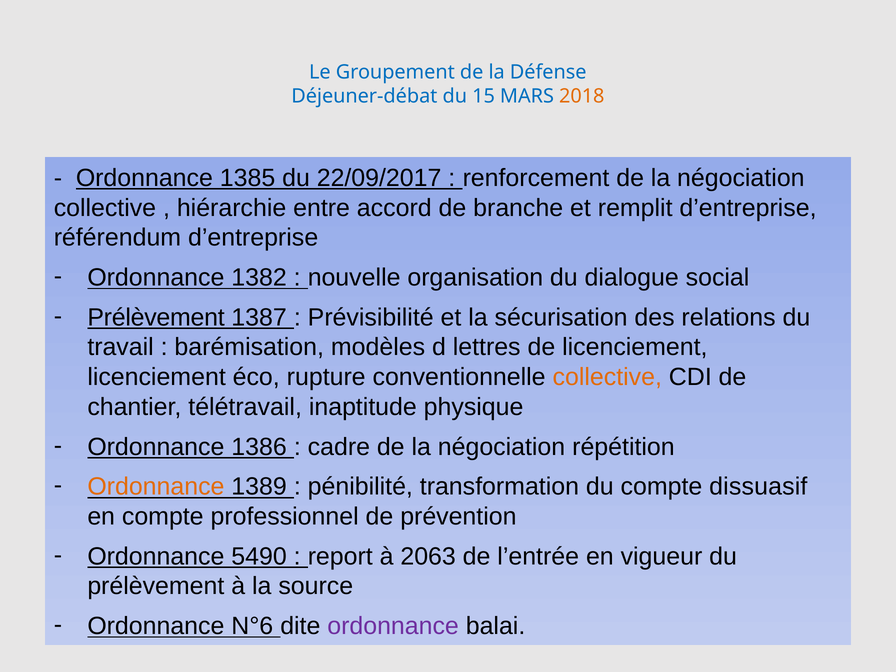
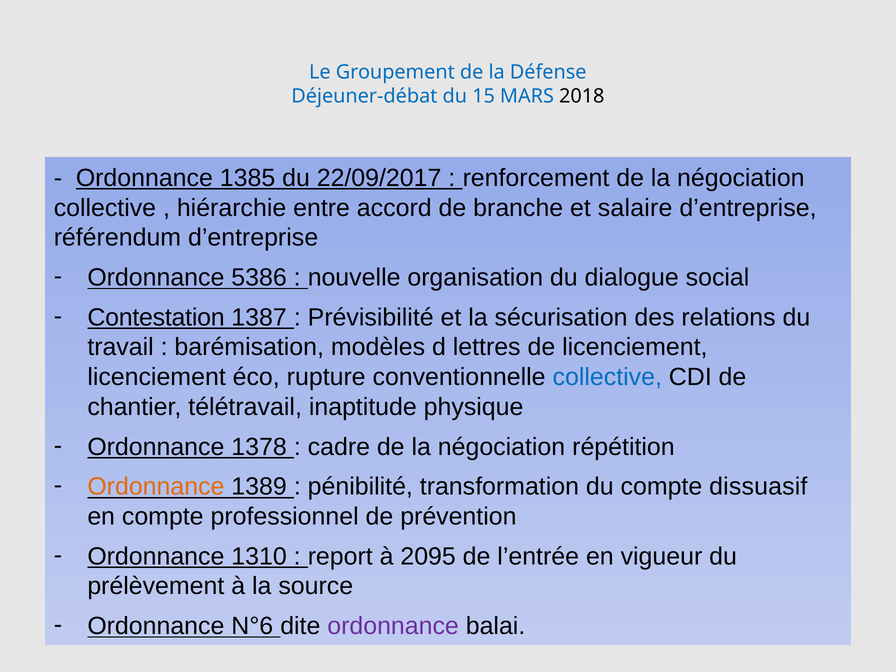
2018 colour: orange -> black
remplit: remplit -> salaire
1382: 1382 -> 5386
Prélèvement at (156, 317): Prélèvement -> Contestation
collective at (607, 377) colour: orange -> blue
1386: 1386 -> 1378
5490: 5490 -> 1310
2063: 2063 -> 2095
